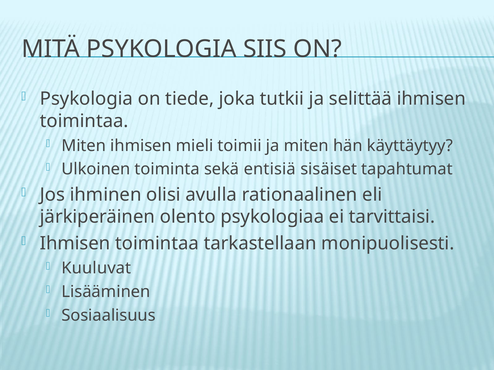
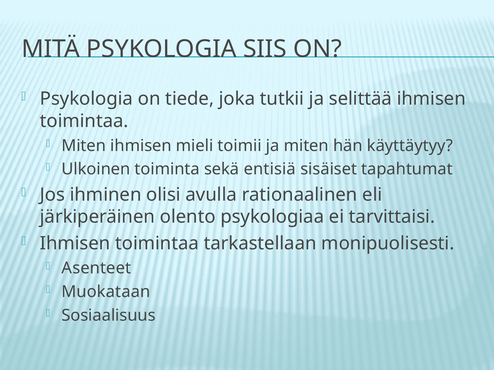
Kuuluvat: Kuuluvat -> Asenteet
Lisääminen: Lisääminen -> Muokataan
